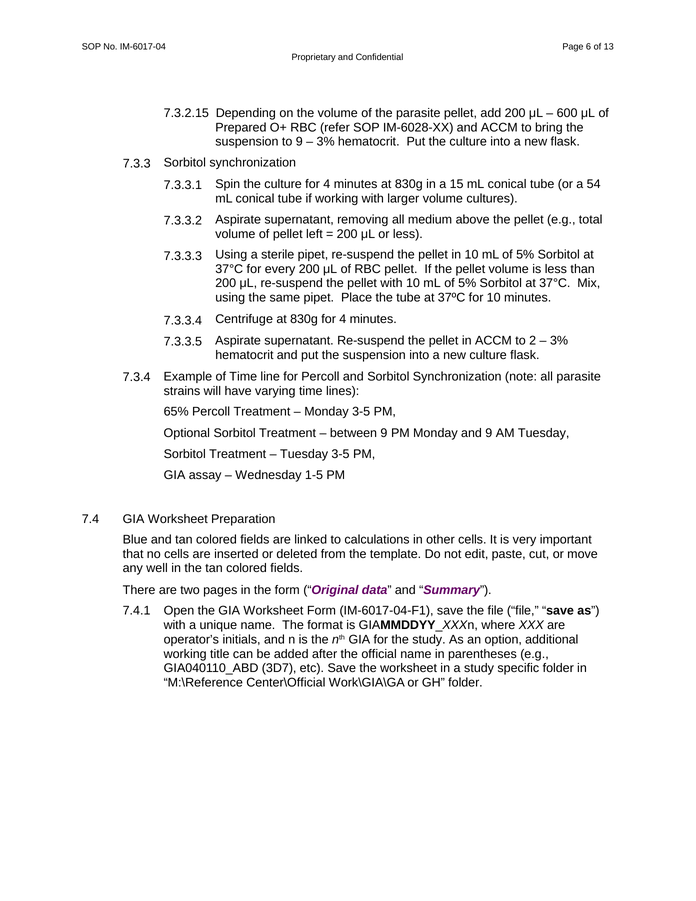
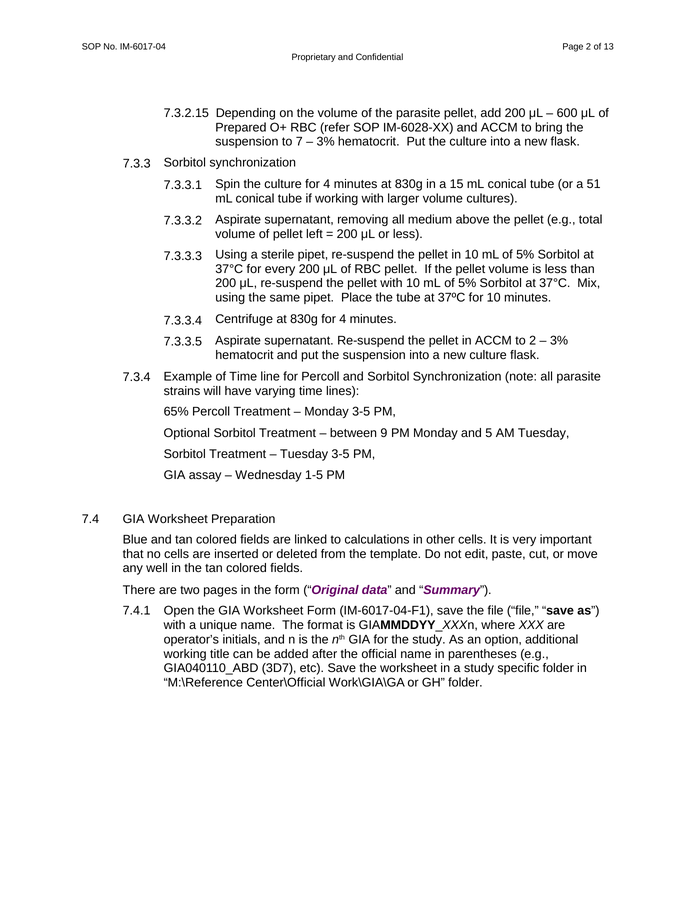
Page 6: 6 -> 2
to 9: 9 -> 7
54: 54 -> 51
and 9: 9 -> 5
